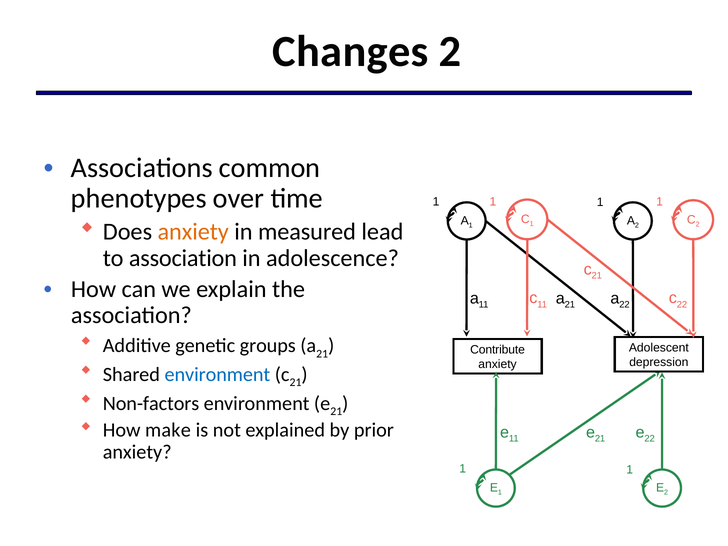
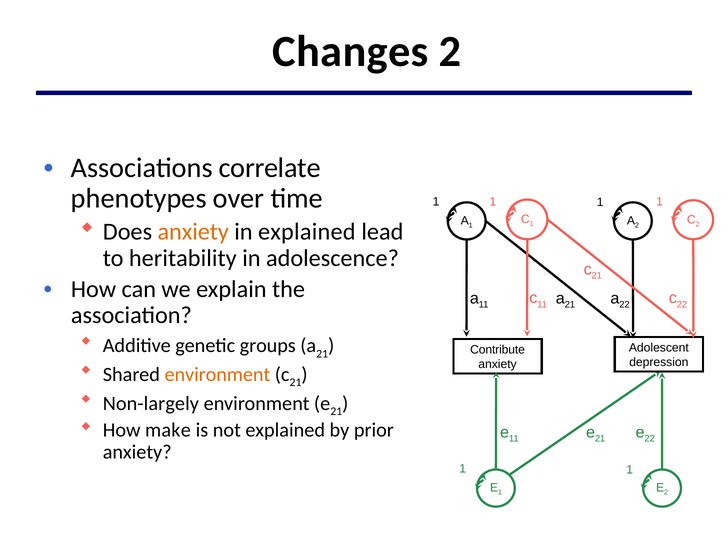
common: common -> correlate
in measured: measured -> explained
to association: association -> heritability
environment at (217, 375) colour: blue -> orange
Non-factors: Non-factors -> Non-largely
